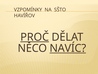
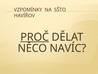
NAVÍC underline: present -> none
